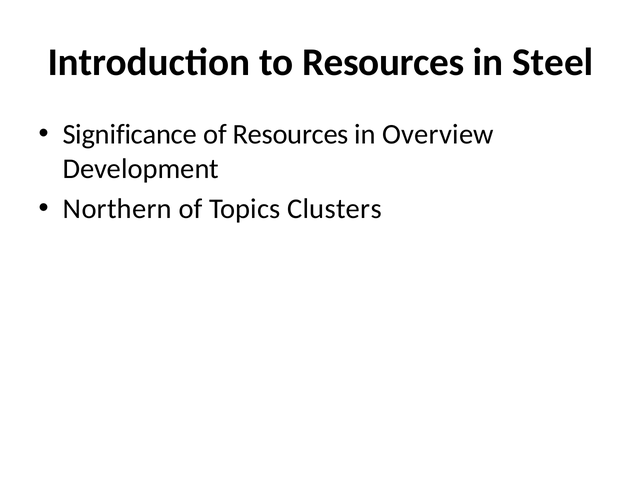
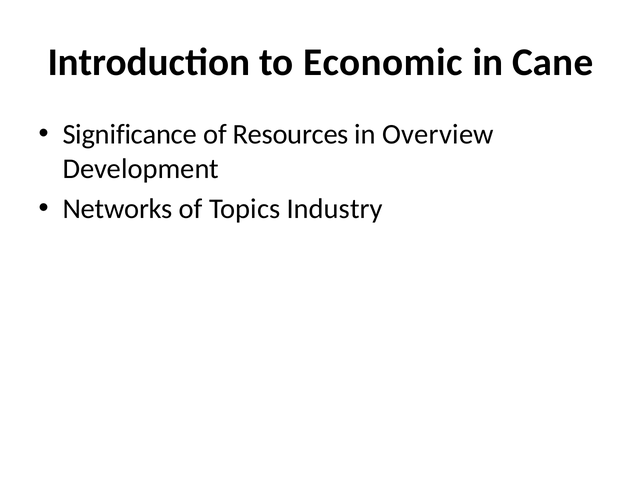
to Resources: Resources -> Economic
Steel: Steel -> Cane
Northern: Northern -> Networks
Clusters: Clusters -> Industry
